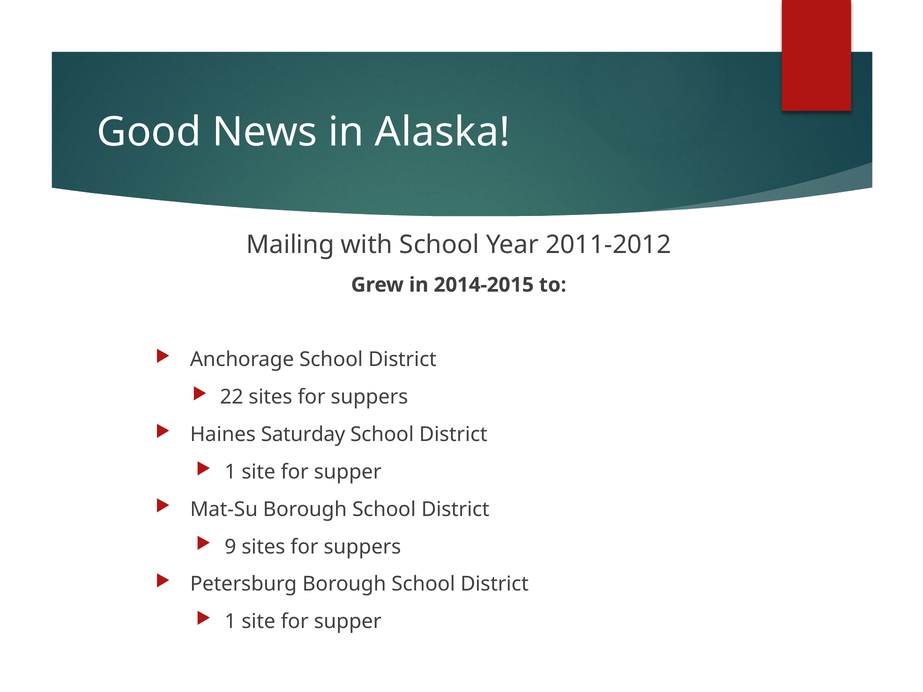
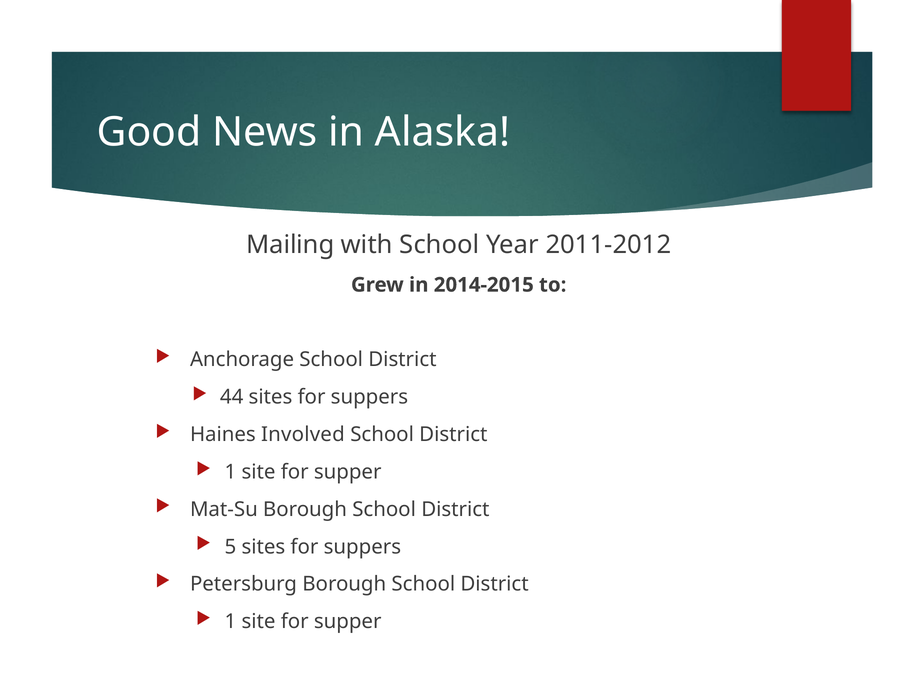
22: 22 -> 44
Saturday: Saturday -> Involved
9: 9 -> 5
